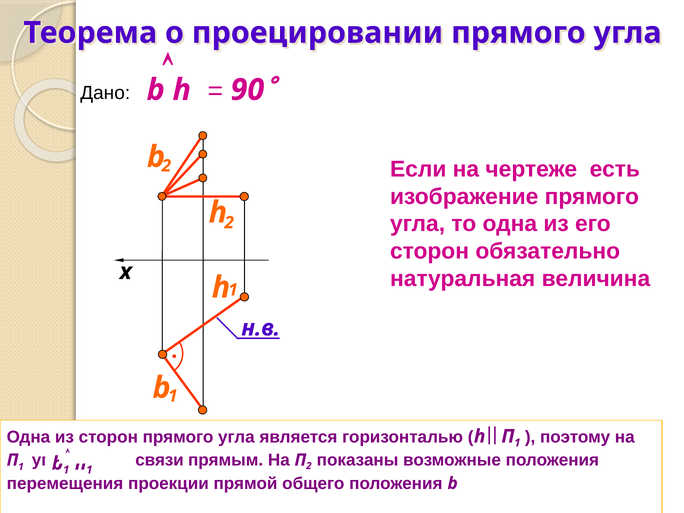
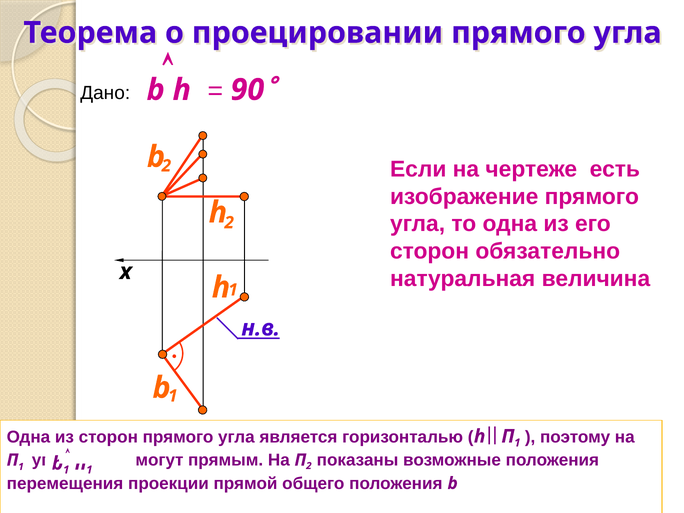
связи: связи -> могут
